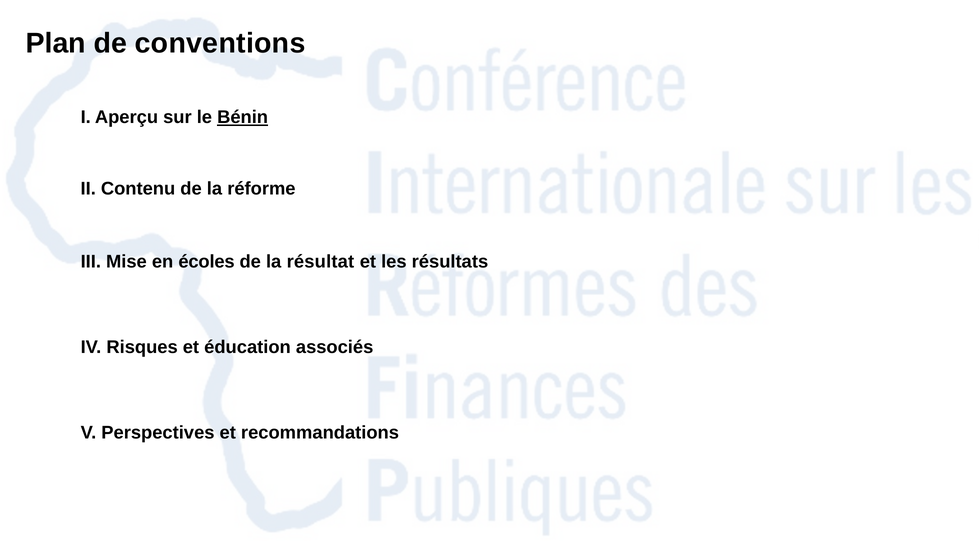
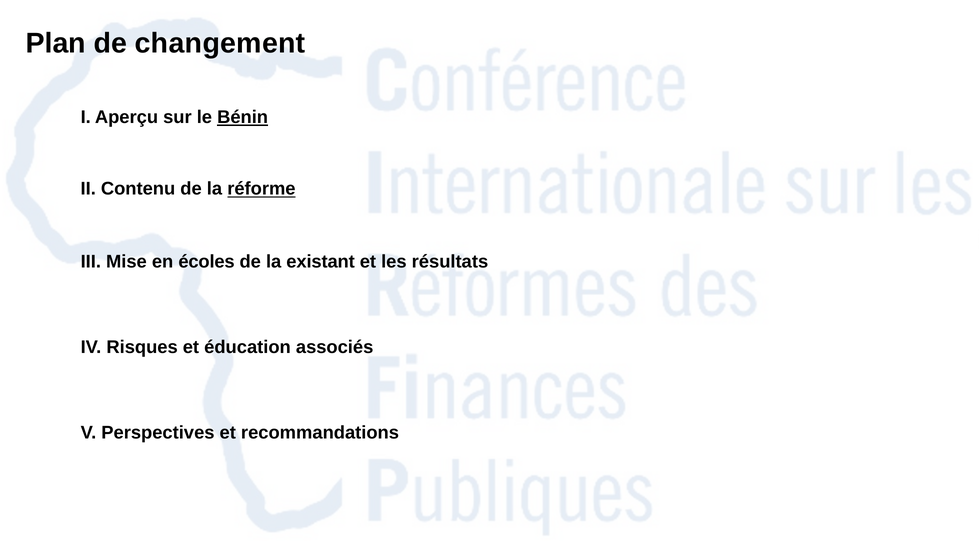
conventions: conventions -> changement
réforme underline: none -> present
résultat: résultat -> existant
